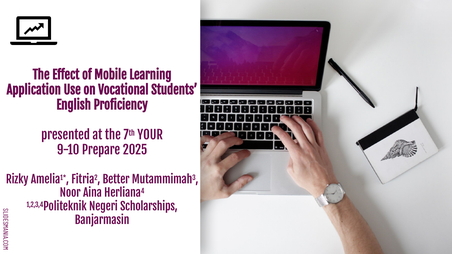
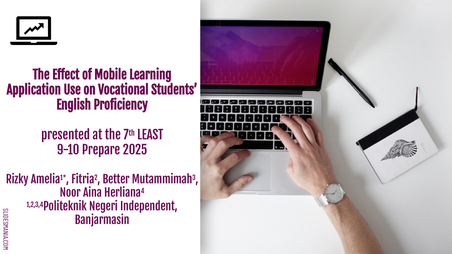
YOUR: YOUR -> LEAST
Scholarships: Scholarships -> Independent
